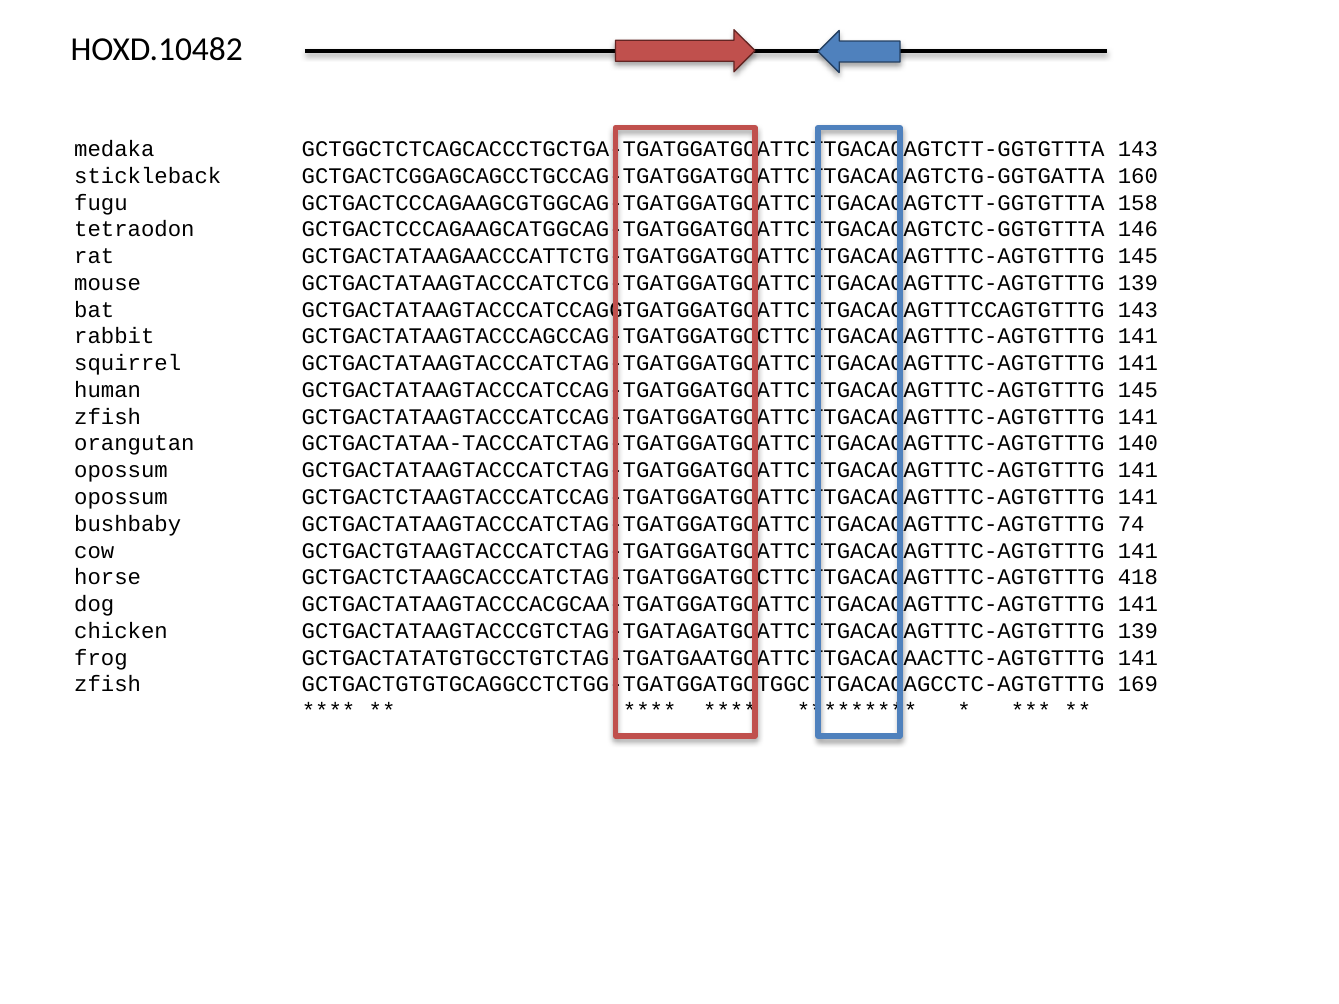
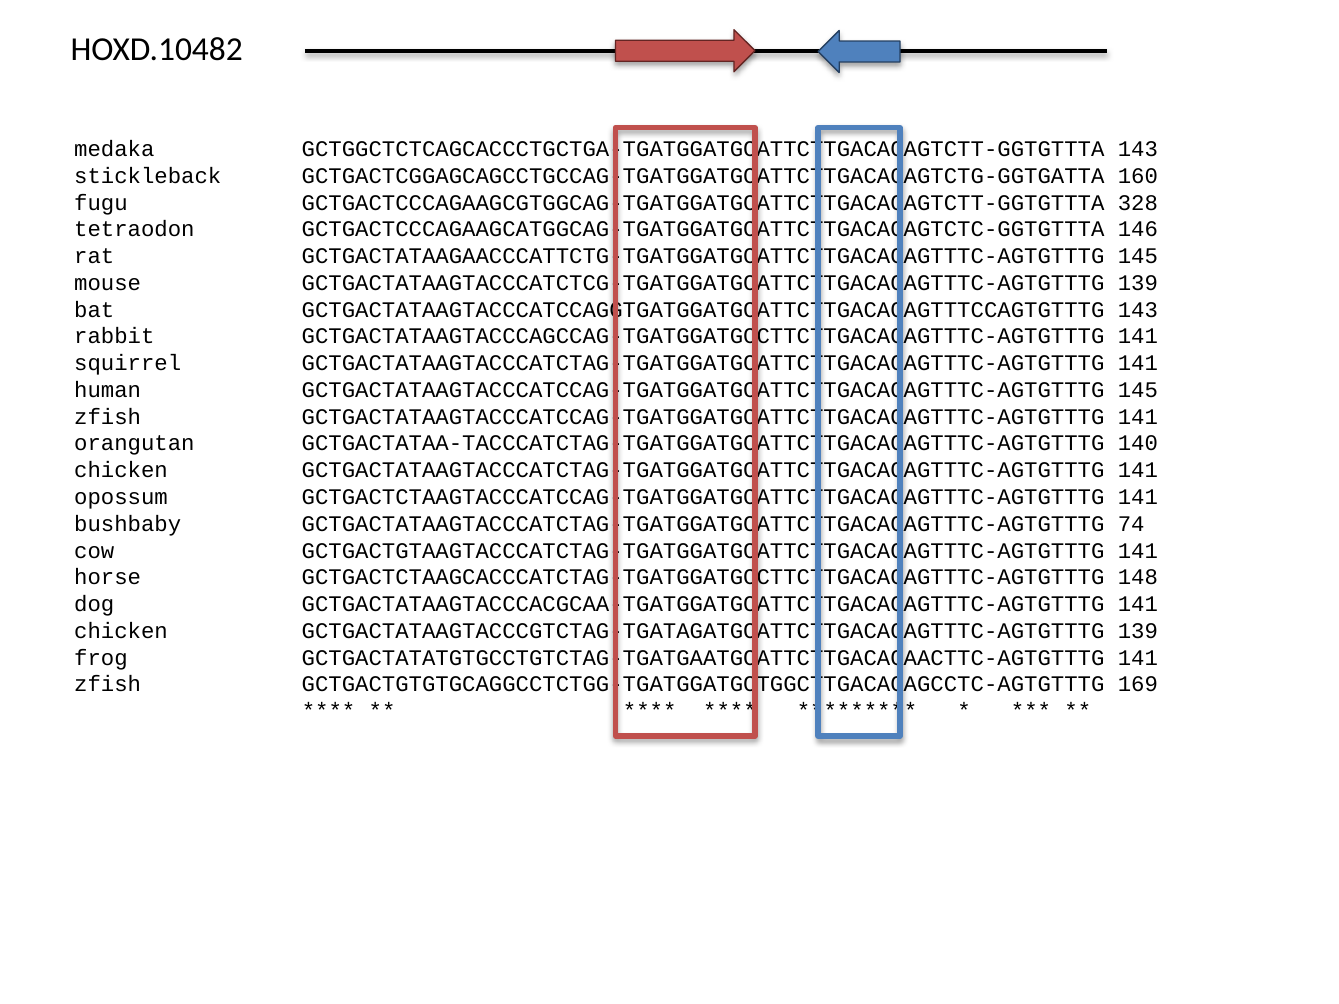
158: 158 -> 328
opossum at (121, 471): opossum -> chicken
418: 418 -> 148
